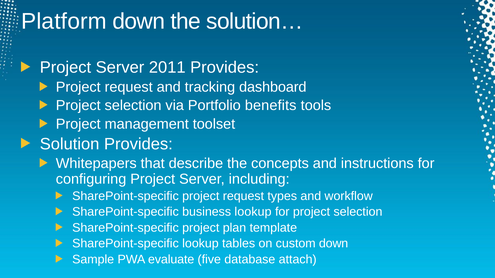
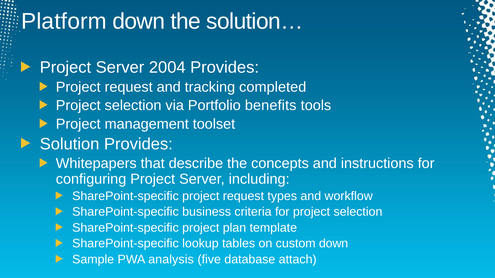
2011: 2011 -> 2004
dashboard: dashboard -> completed
business lookup: lookup -> criteria
evaluate: evaluate -> analysis
